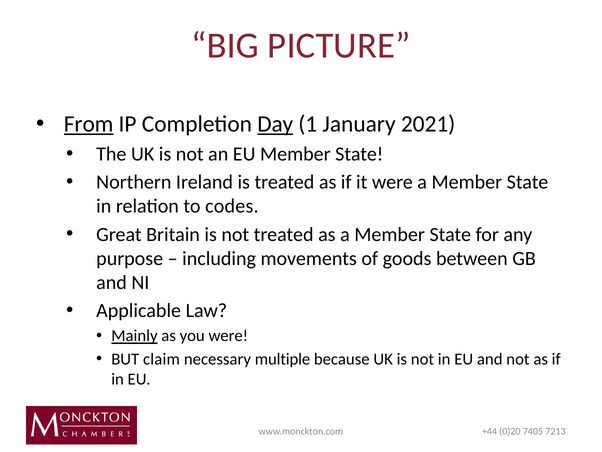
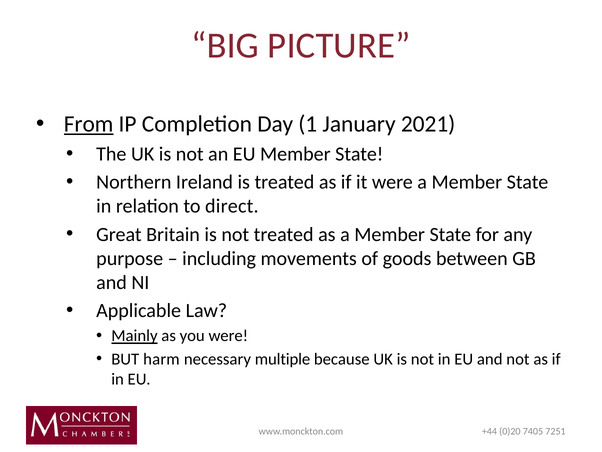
Day underline: present -> none
codes: codes -> direct
claim: claim -> harm
7213: 7213 -> 7251
